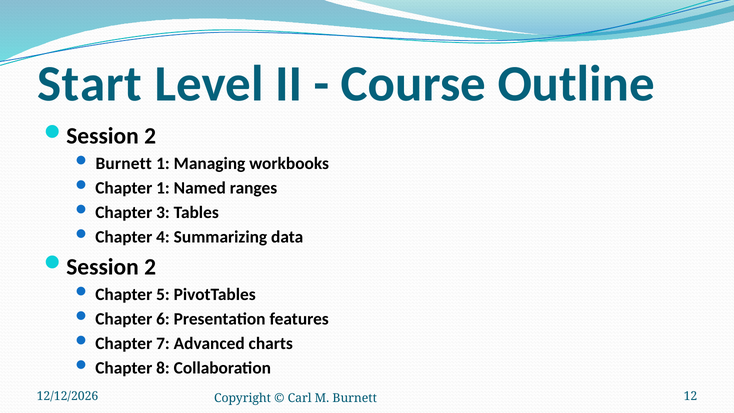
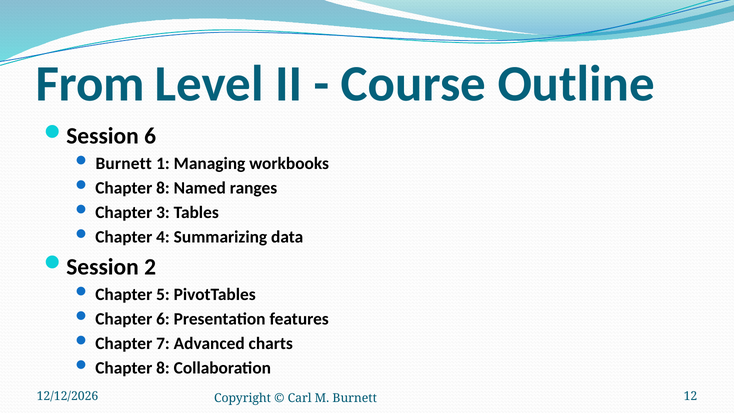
Start: Start -> From
2 at (150, 136): 2 -> 6
1 at (163, 188): 1 -> 8
